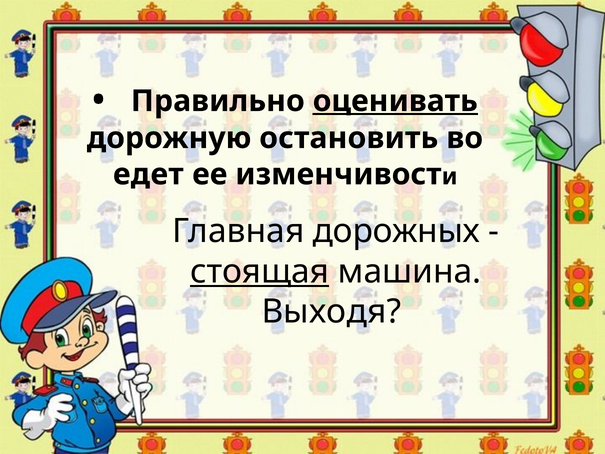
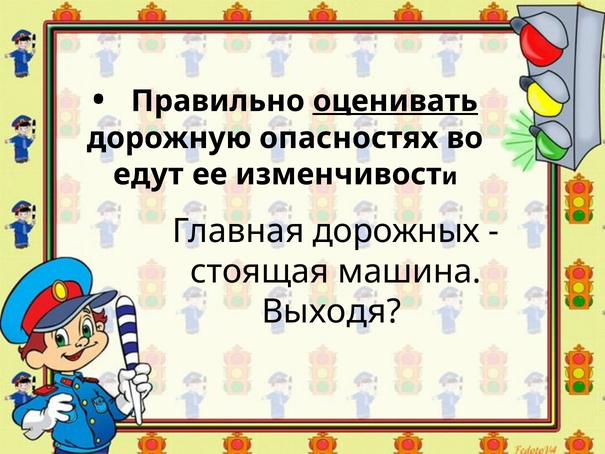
остановить: остановить -> опасностях
едет: едет -> едут
стоящая underline: present -> none
